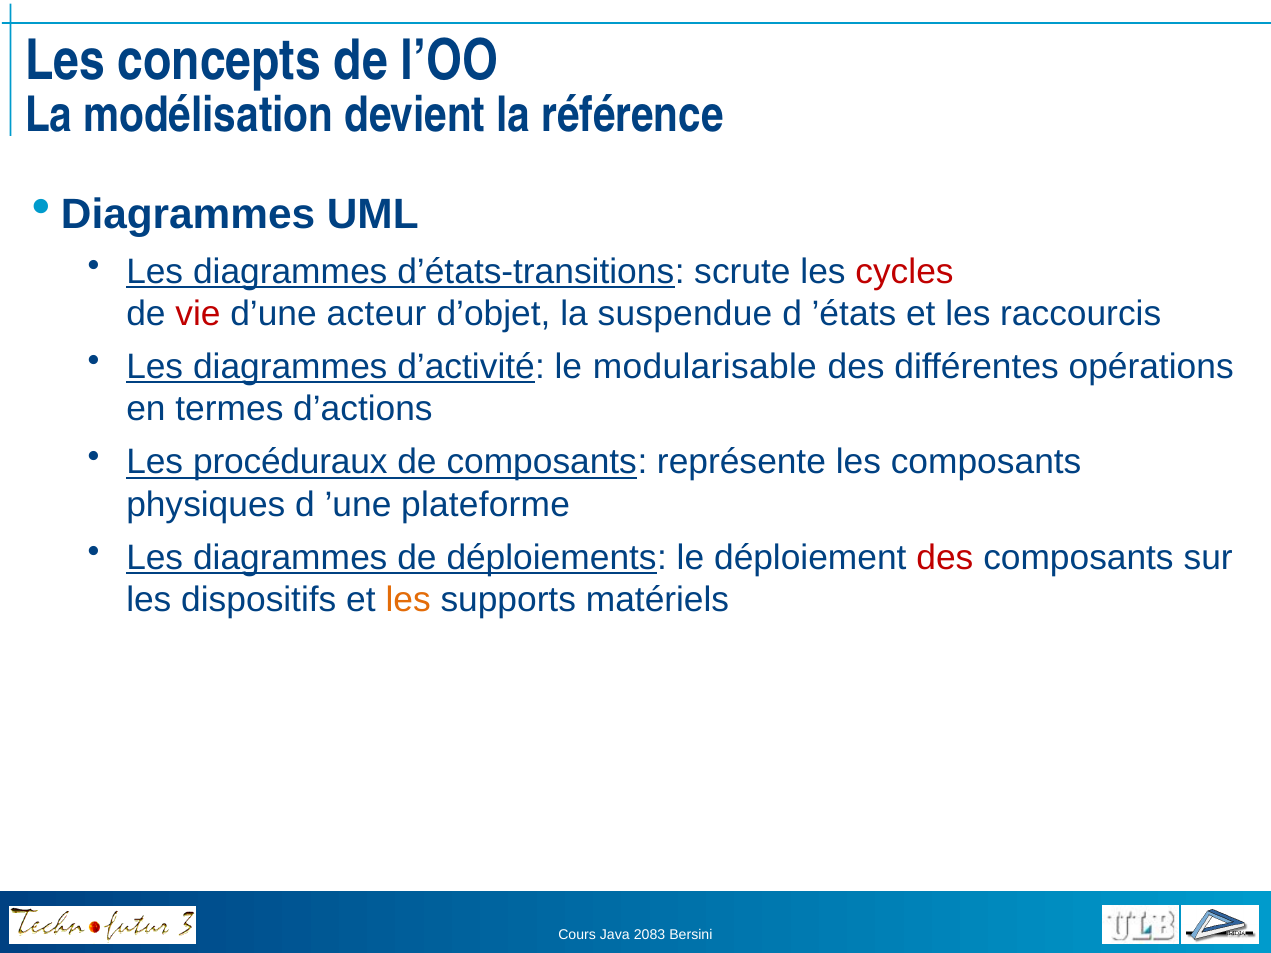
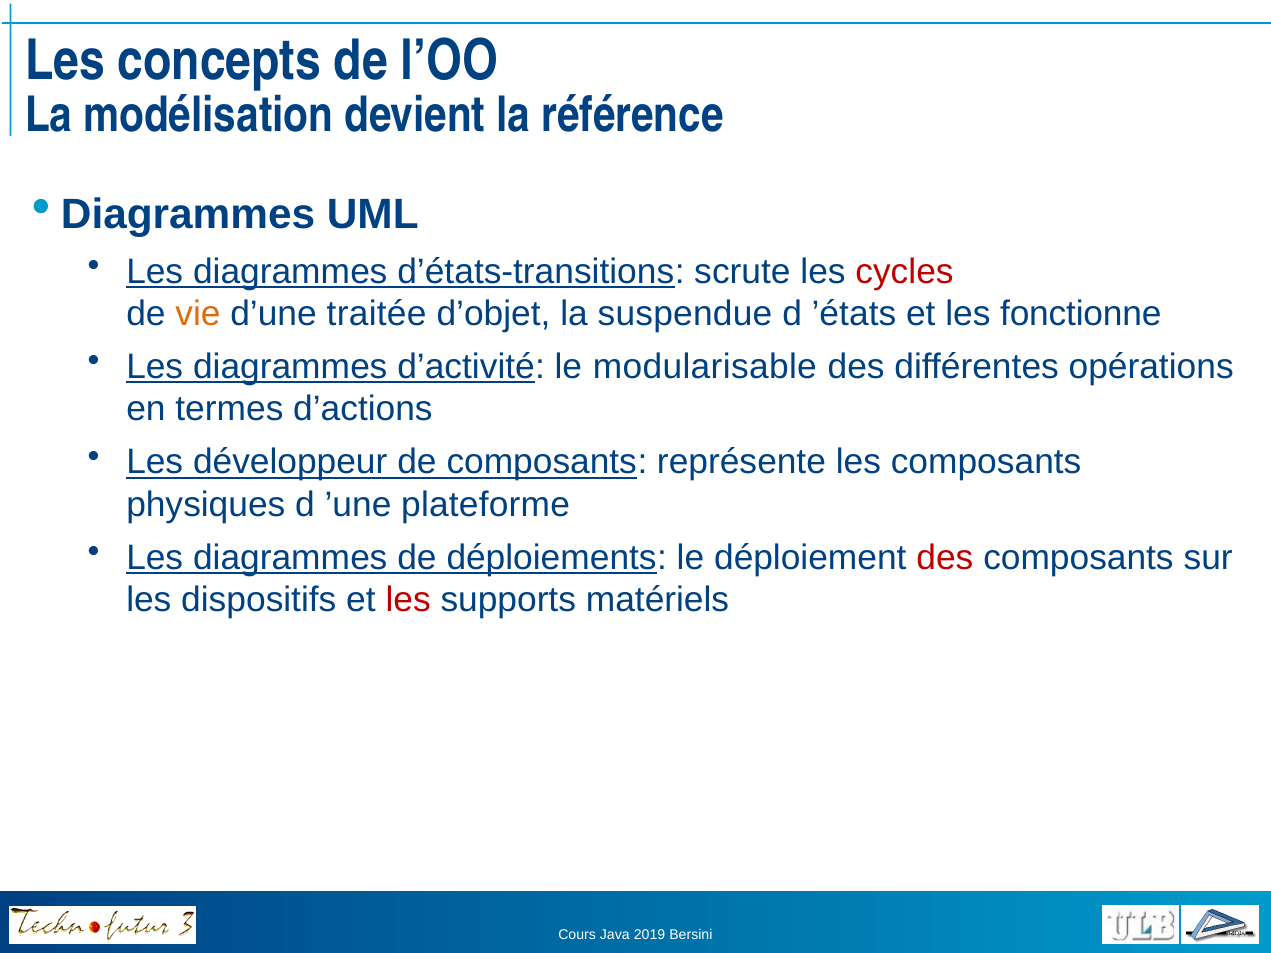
vie colour: red -> orange
acteur: acteur -> traitée
raccourcis: raccourcis -> fonctionne
procéduraux: procéduraux -> développeur
les at (408, 600) colour: orange -> red
2083: 2083 -> 2019
